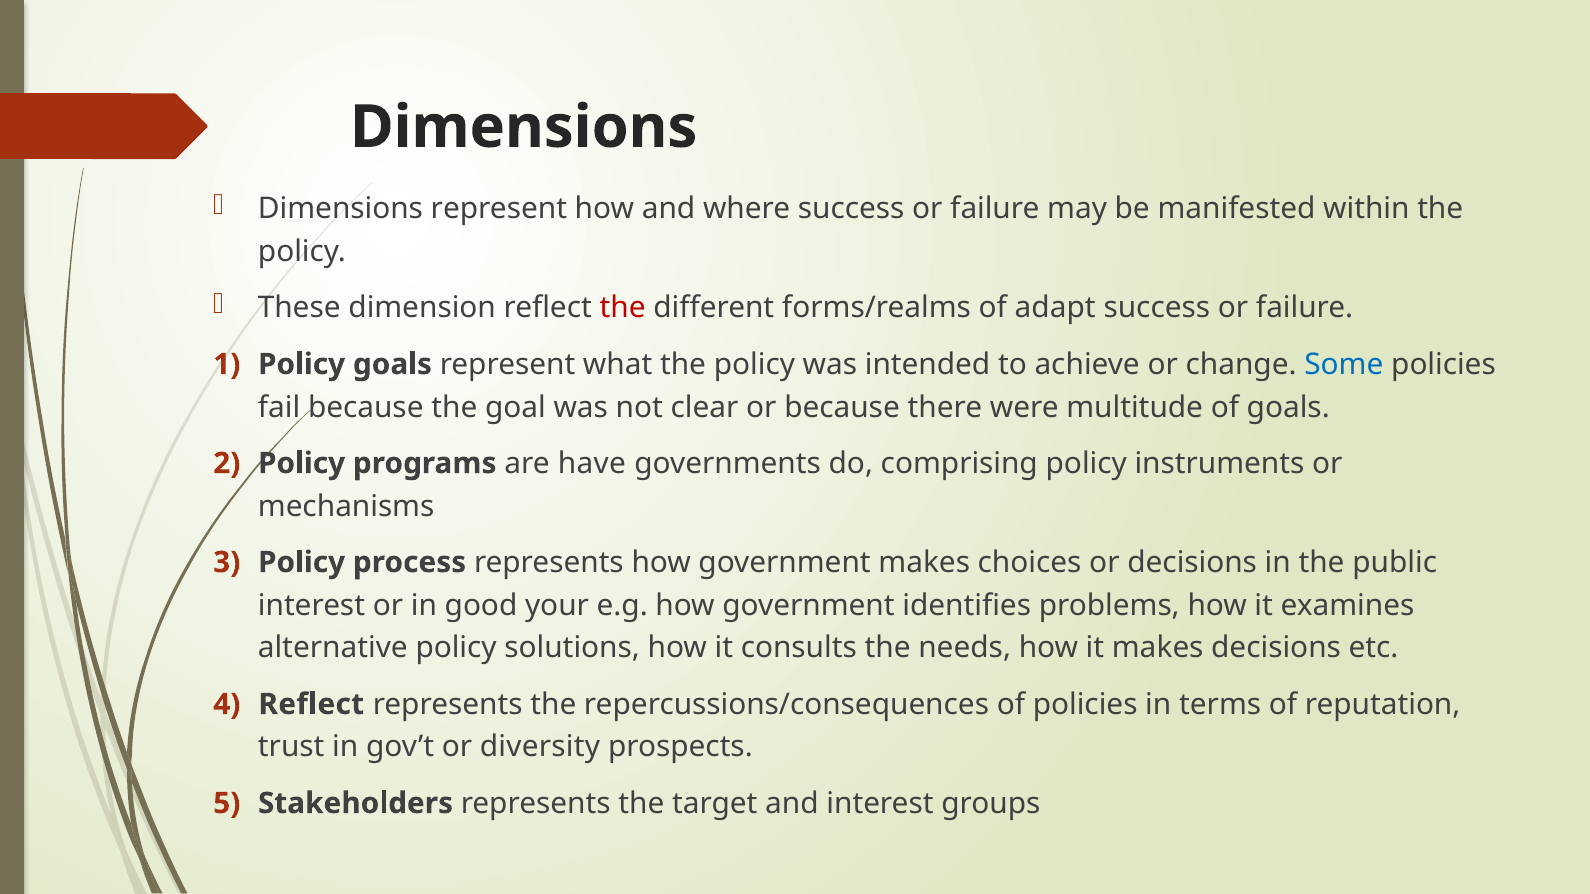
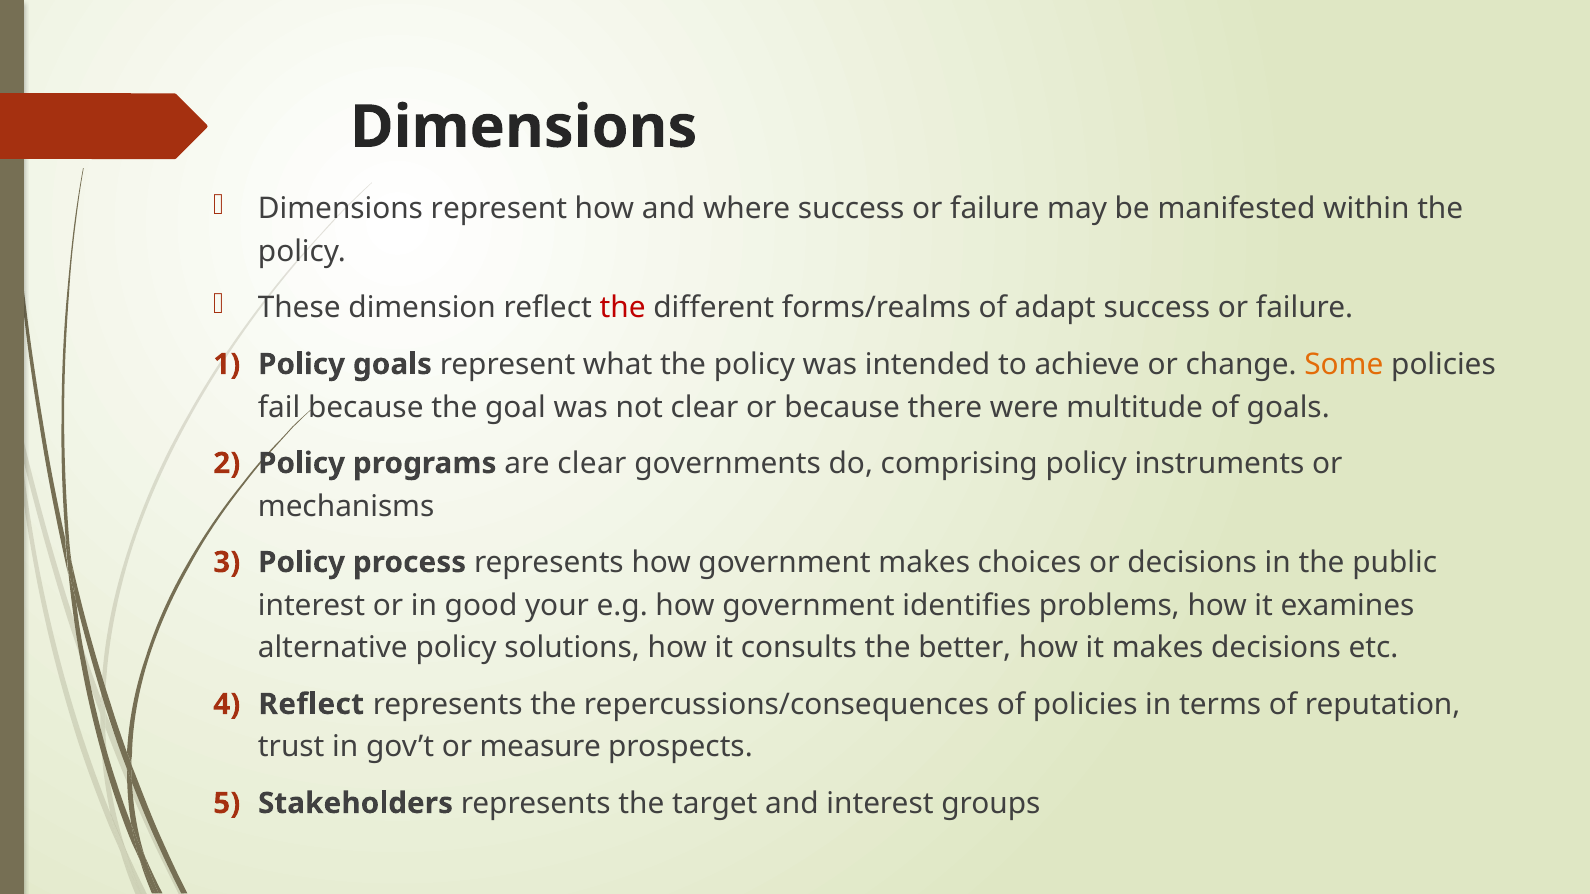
Some colour: blue -> orange
are have: have -> clear
needs: needs -> better
diversity: diversity -> measure
